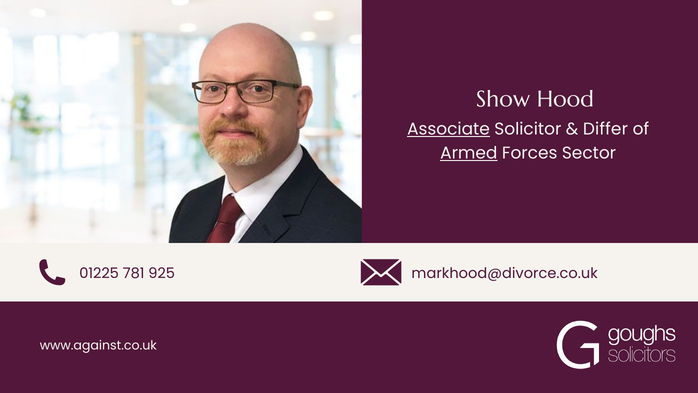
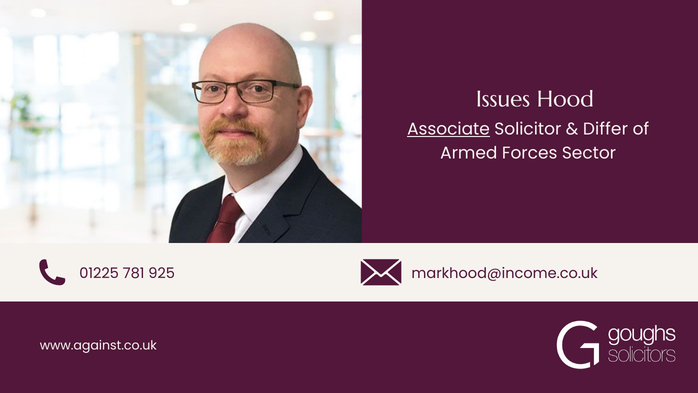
Show: Show -> Issues
Armed underline: present -> none
markhood@divorce.co.uk: markhood@divorce.co.uk -> markhood@income.co.uk
